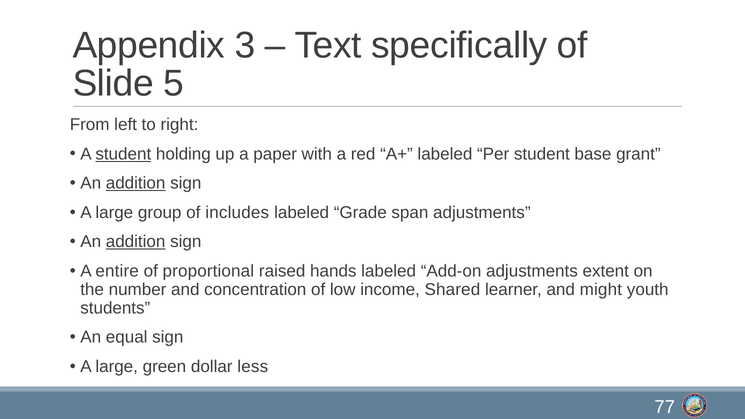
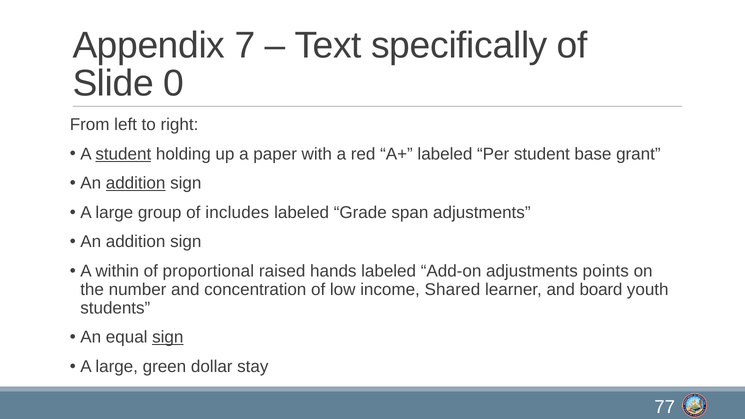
3: 3 -> 7
5: 5 -> 0
addition at (136, 242) underline: present -> none
entire: entire -> within
extent: extent -> points
might: might -> board
sign at (168, 337) underline: none -> present
less: less -> stay
